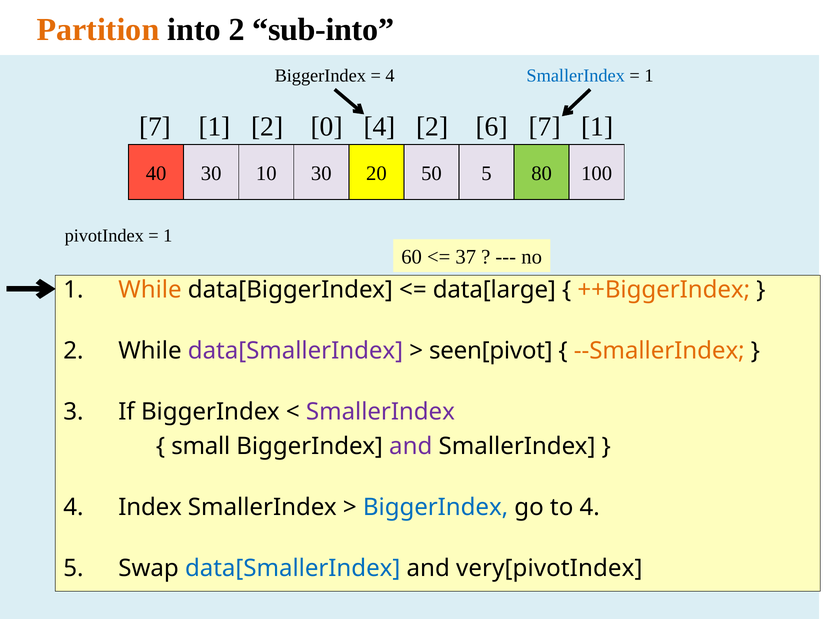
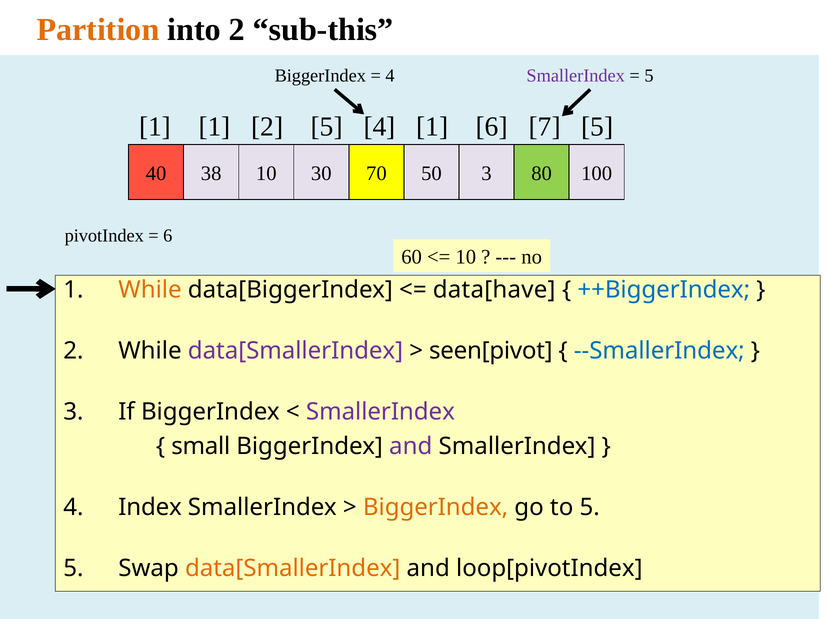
sub-into: sub-into -> sub-this
SmallerIndex at (576, 76) colour: blue -> purple
1 at (649, 76): 1 -> 5
7 at (155, 127): 7 -> 1
2 0: 0 -> 5
4 2: 2 -> 1
6 7 1: 1 -> 5
40 30: 30 -> 38
20: 20 -> 70
50 5: 5 -> 3
1 at (168, 236): 1 -> 6
37 at (466, 257): 37 -> 10
data[large: data[large -> data[have
++BiggerIndex colour: orange -> blue
--SmallerIndex colour: orange -> blue
BiggerIndex at (436, 508) colour: blue -> orange
to 4: 4 -> 5
data[SmallerIndex at (293, 569) colour: blue -> orange
very[pivotIndex: very[pivotIndex -> loop[pivotIndex
